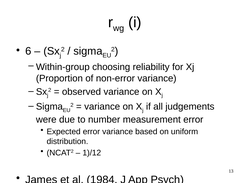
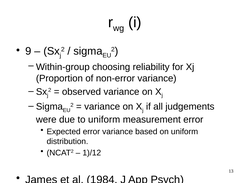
6: 6 -> 9
to number: number -> uniform
